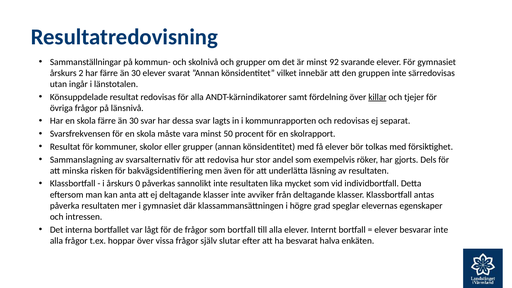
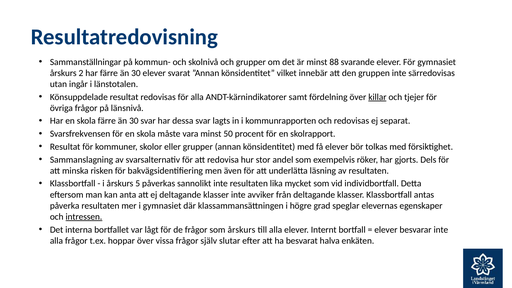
92: 92 -> 88
0: 0 -> 5
intressen underline: none -> present
som bortfall: bortfall -> årskurs
